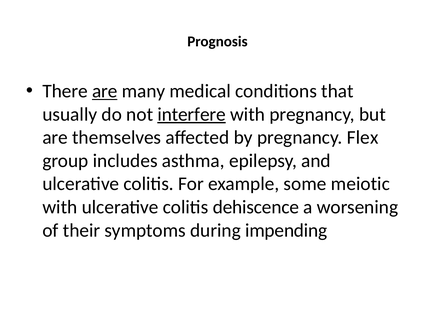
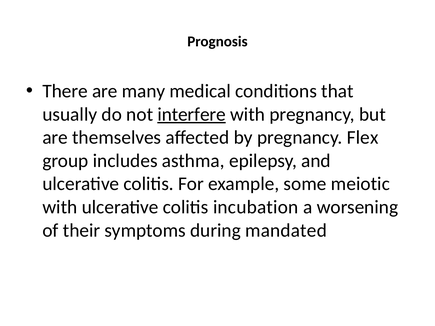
are at (105, 91) underline: present -> none
dehiscence: dehiscence -> incubation
impending: impending -> mandated
